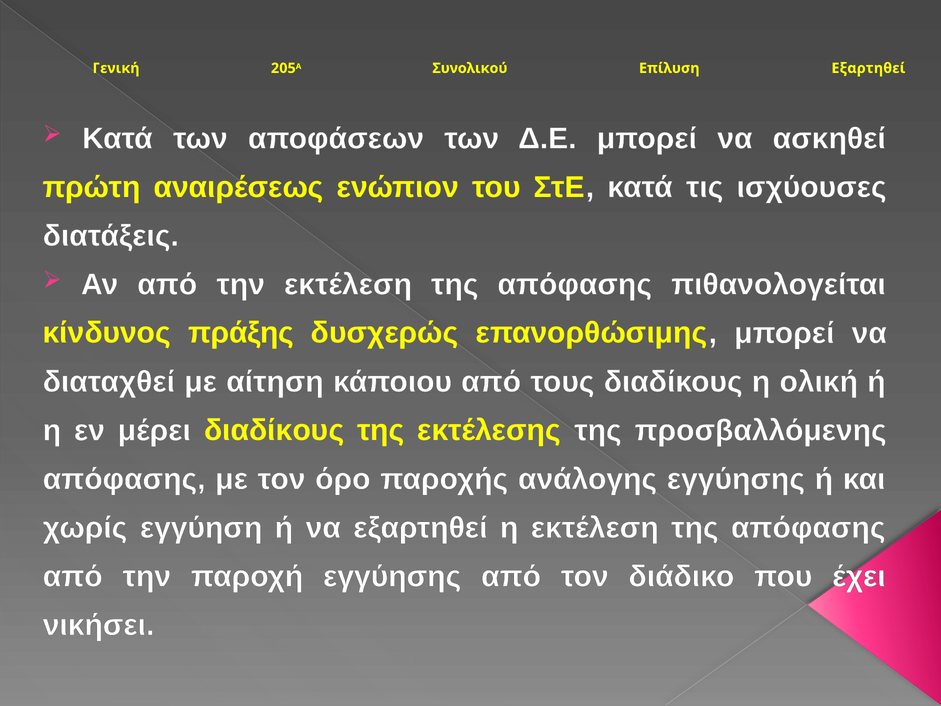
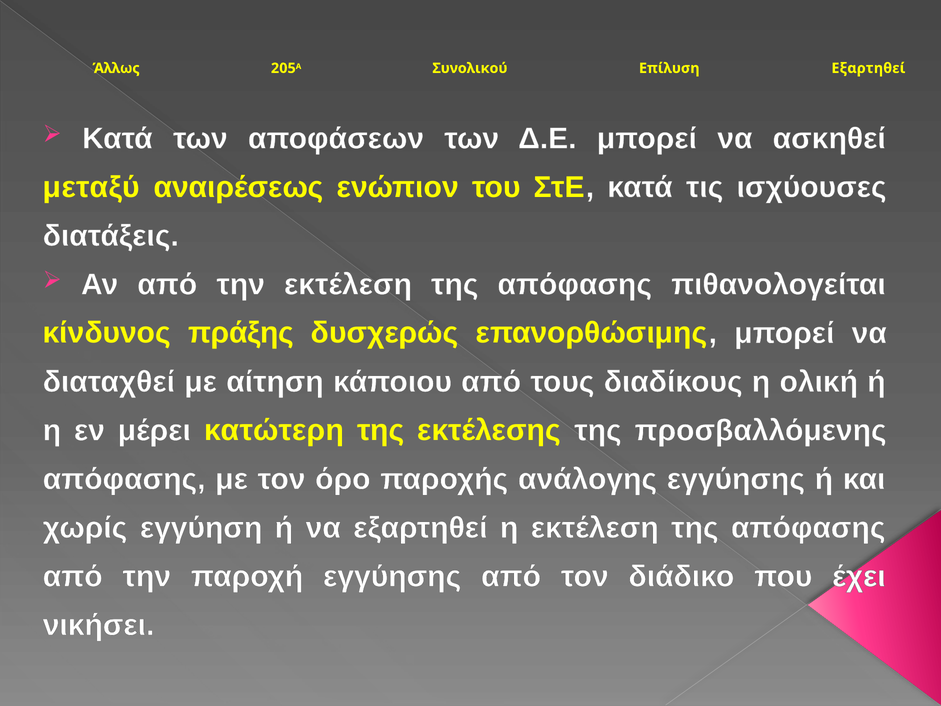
Γενική: Γενική -> Άλλως
πρώτη: πρώτη -> μεταξύ
μέρει διαδίκους: διαδίκους -> κατώτερη
